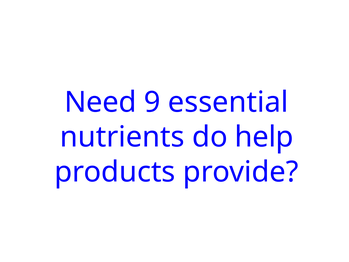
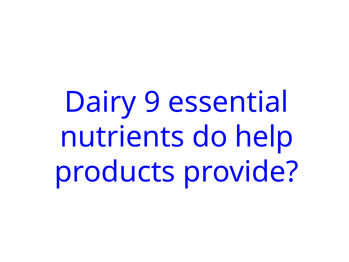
Need: Need -> Dairy
